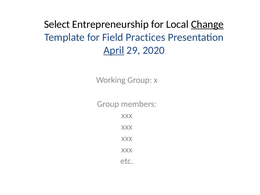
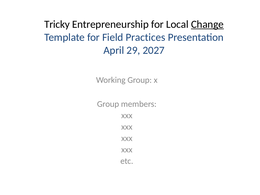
Select: Select -> Tricky
April underline: present -> none
2020: 2020 -> 2027
